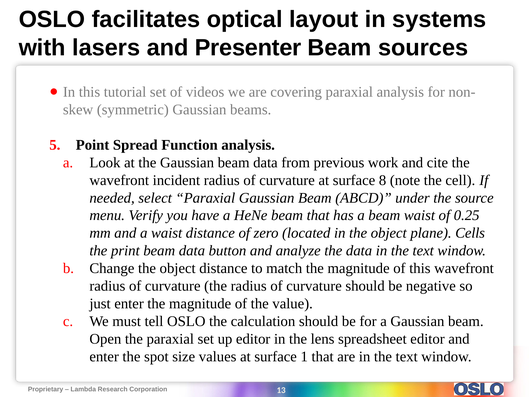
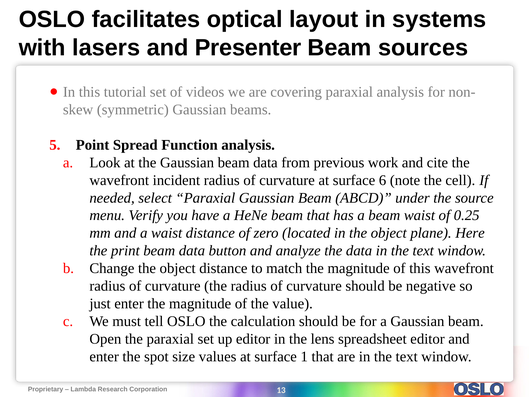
8: 8 -> 6
Cells: Cells -> Here
